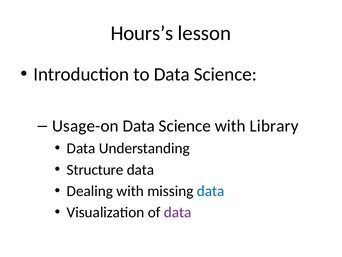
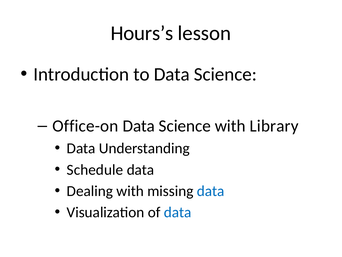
Usage-on: Usage-on -> Office-on
Structure: Structure -> Schedule
data at (178, 212) colour: purple -> blue
